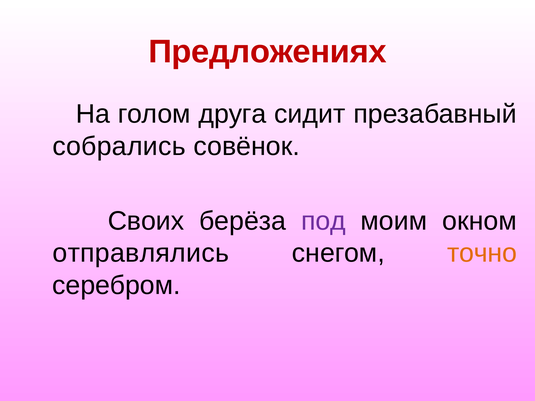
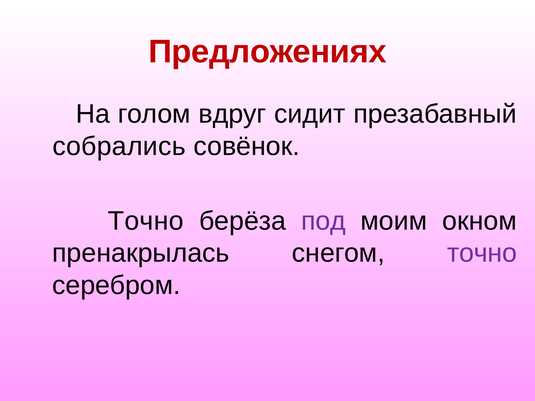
друга: друга -> вдруг
Своих at (146, 221): Своих -> Точно
отправлялись: отправлялись -> пренакрылась
точно at (482, 253) colour: orange -> purple
